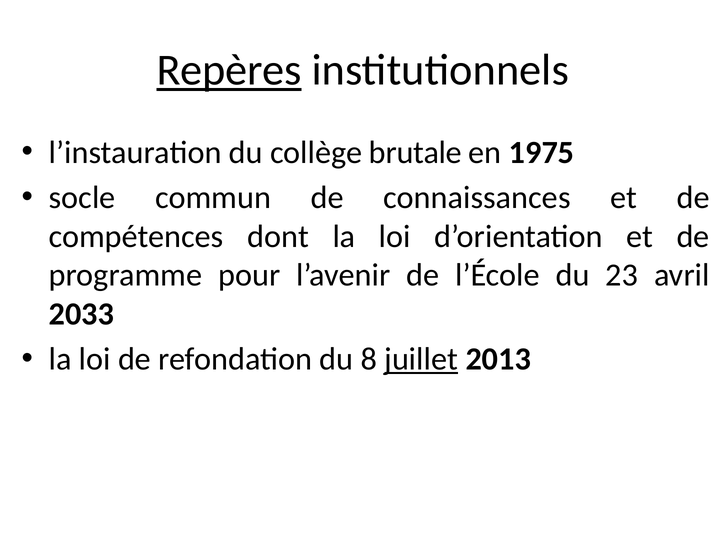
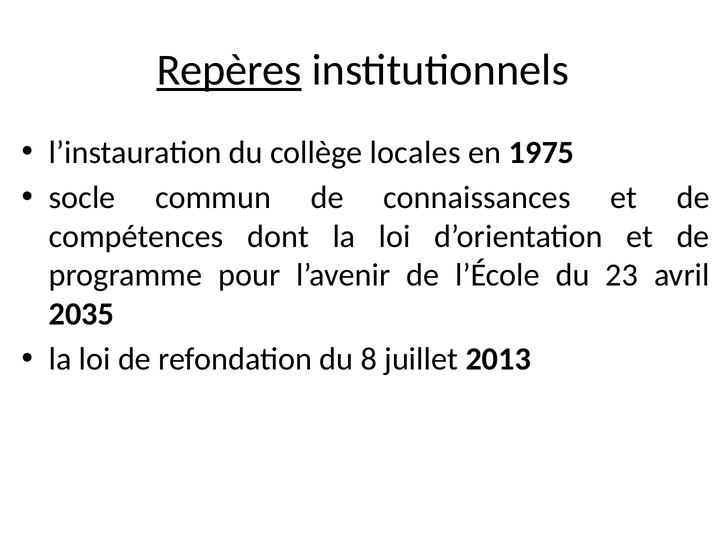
brutale: brutale -> locales
2033: 2033 -> 2035
juillet underline: present -> none
